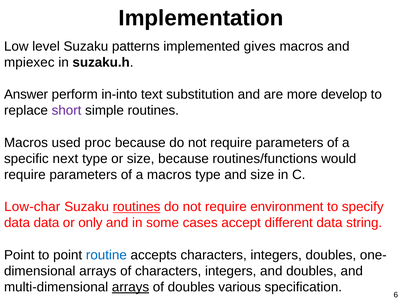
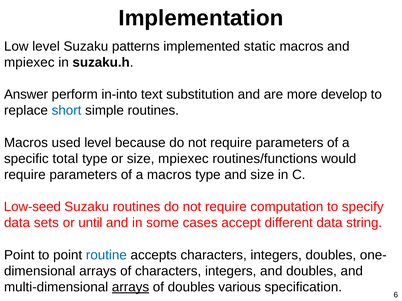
gives: gives -> static
short colour: purple -> blue
used proc: proc -> level
next: next -> total
size because: because -> mpiexec
Low-char: Low-char -> Low-seed
routines at (137, 207) underline: present -> none
environment: environment -> computation
data data: data -> sets
only: only -> until
